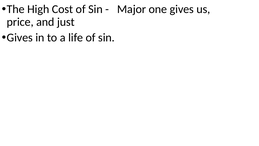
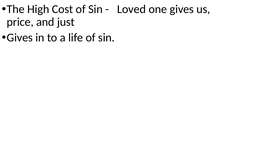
Major: Major -> Loved
